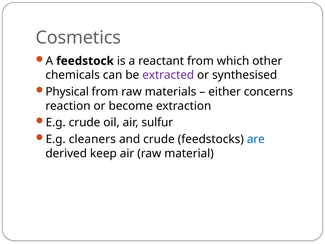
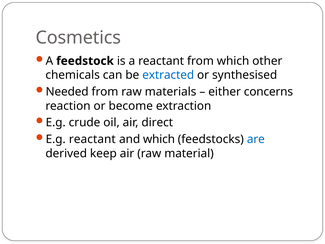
extracted colour: purple -> blue
Physical: Physical -> Needed
sulfur: sulfur -> direct
E.g cleaners: cleaners -> reactant
and crude: crude -> which
